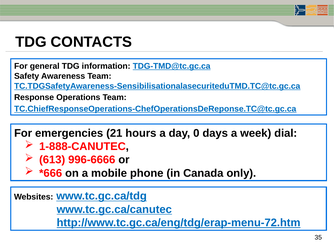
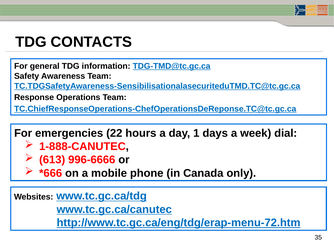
21: 21 -> 22
0: 0 -> 1
